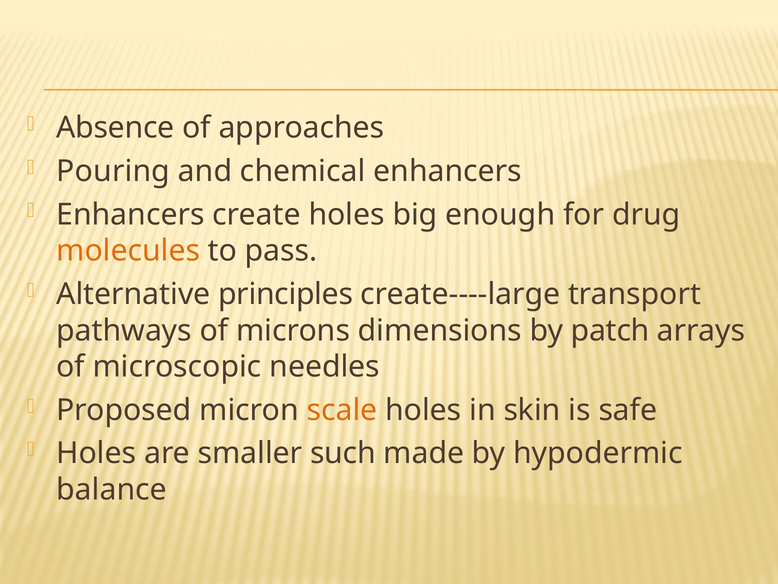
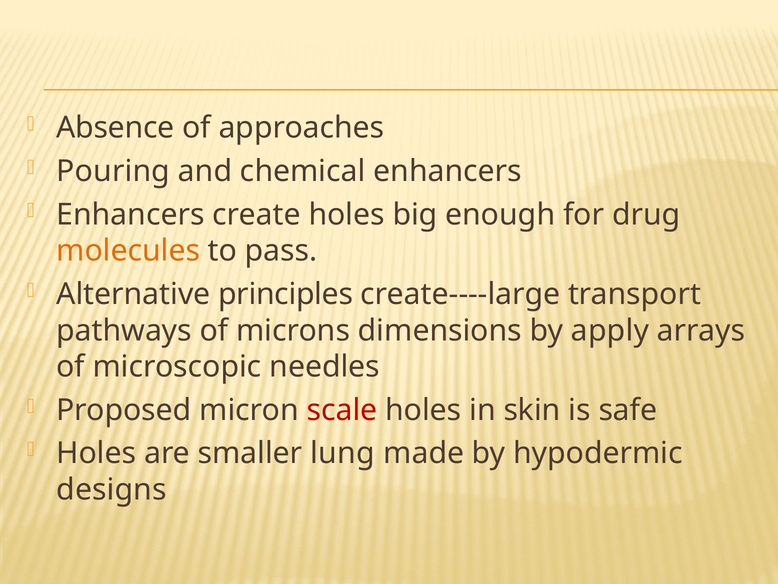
patch: patch -> apply
scale colour: orange -> red
such: such -> lung
balance: balance -> designs
